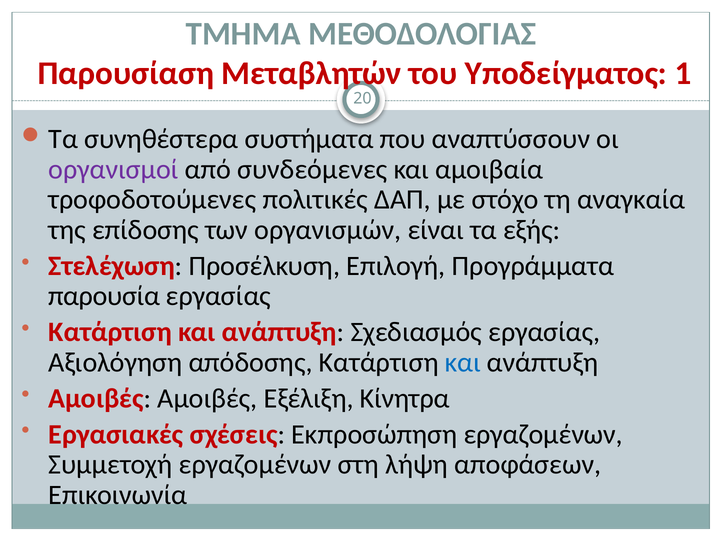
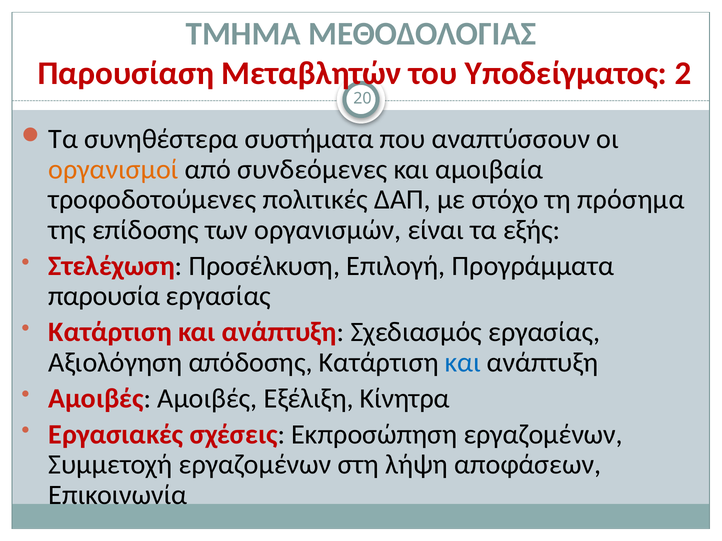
1: 1 -> 2
οργανισμοί colour: purple -> orange
αναγκαία: αναγκαία -> πρόσημα
